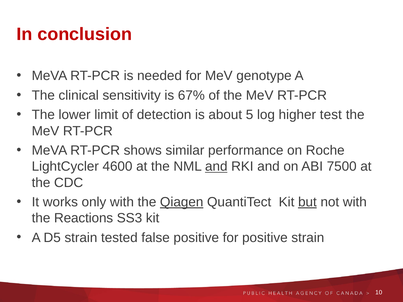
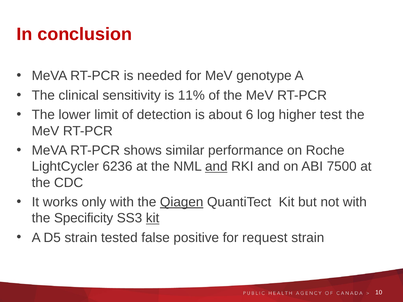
67%: 67% -> 11%
5: 5 -> 6
4600: 4600 -> 6236
but underline: present -> none
Reactions: Reactions -> Specificity
kit at (153, 218) underline: none -> present
for positive: positive -> request
